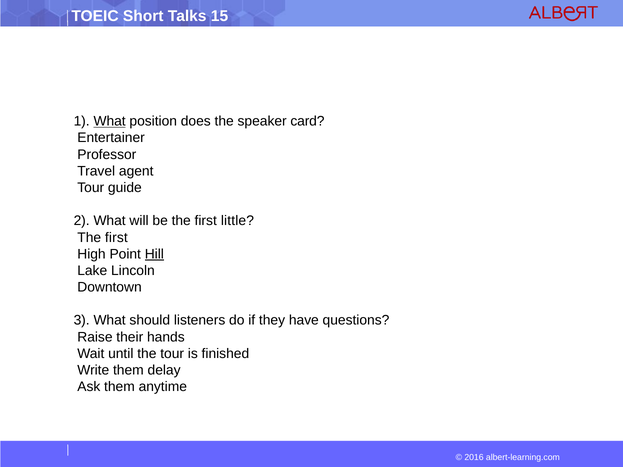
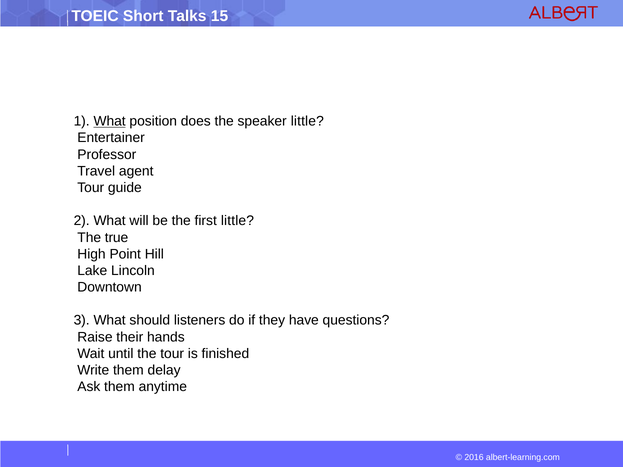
speaker card: card -> little
first at (116, 238): first -> true
Hill underline: present -> none
